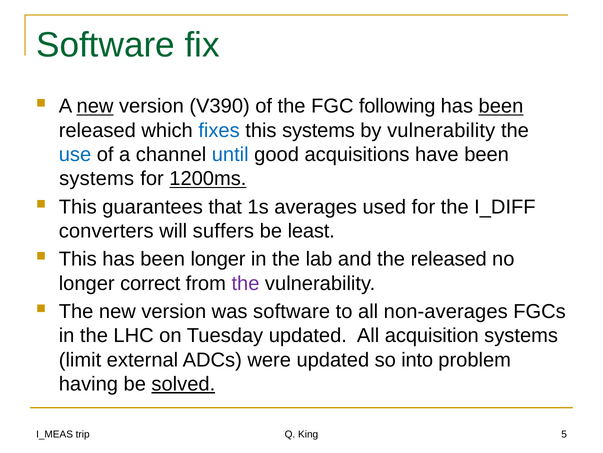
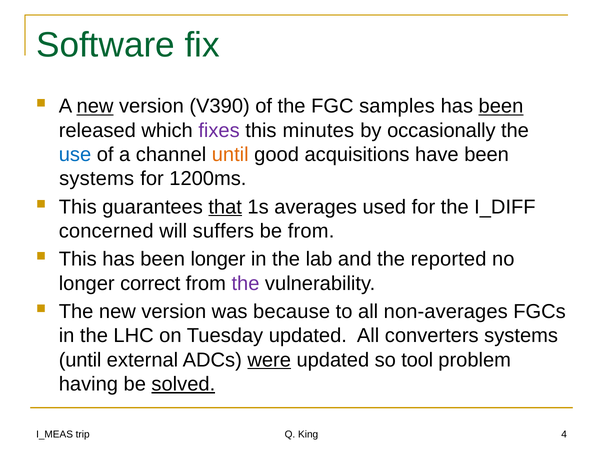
following: following -> samples
fixes colour: blue -> purple
this systems: systems -> minutes
by vulnerability: vulnerability -> occasionally
until at (230, 154) colour: blue -> orange
1200ms underline: present -> none
that underline: none -> present
converters: converters -> concerned
be least: least -> from
the released: released -> reported
was software: software -> because
acquisition: acquisition -> converters
limit at (80, 359): limit -> until
were underline: none -> present
into: into -> tool
5: 5 -> 4
